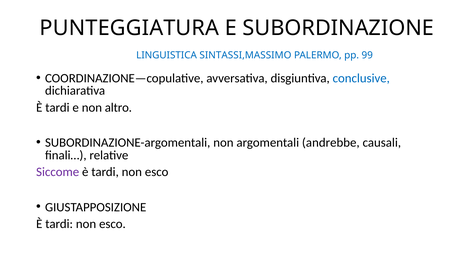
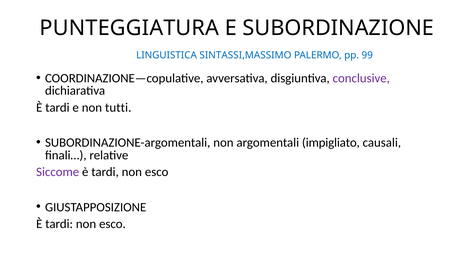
conclusive colour: blue -> purple
altro: altro -> tutti
andrebbe: andrebbe -> impigliato
